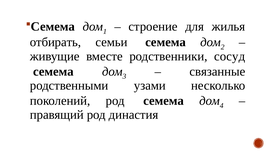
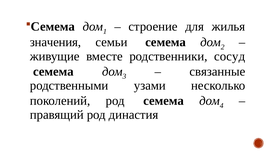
отбирать: отбирать -> значения
